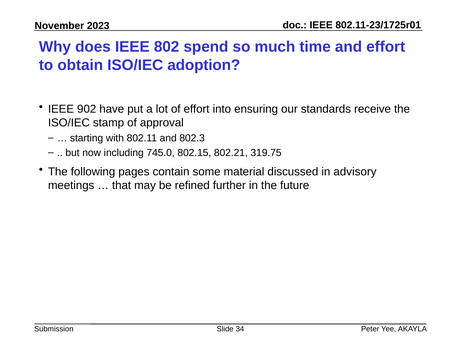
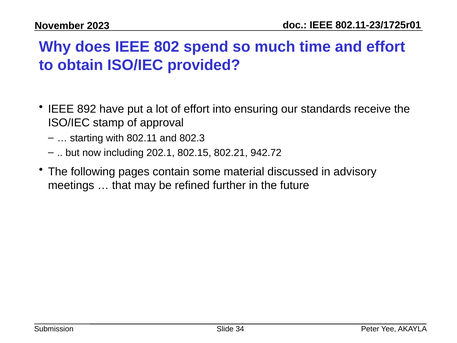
adoption: adoption -> provided
902: 902 -> 892
745.0: 745.0 -> 202.1
319.75: 319.75 -> 942.72
